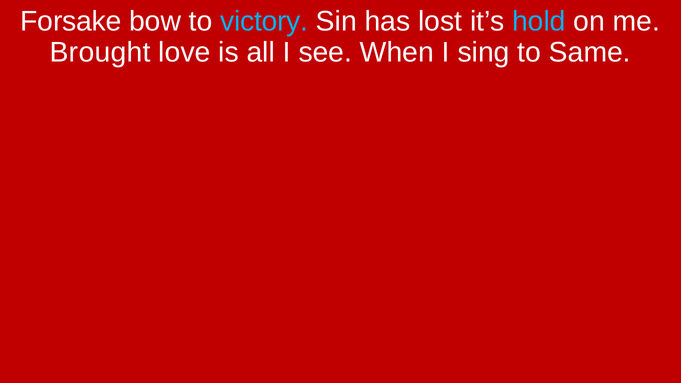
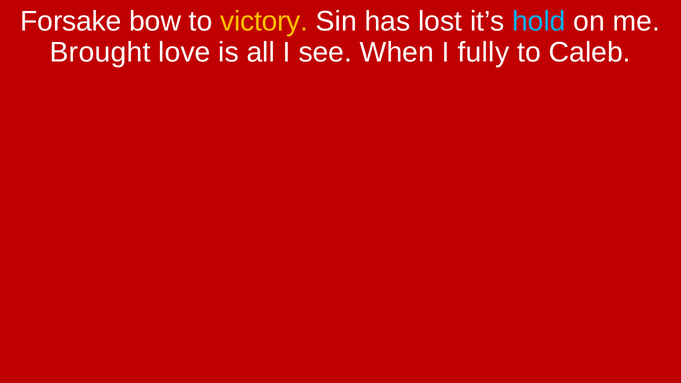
victory colour: light blue -> yellow
sing: sing -> fully
Same: Same -> Caleb
